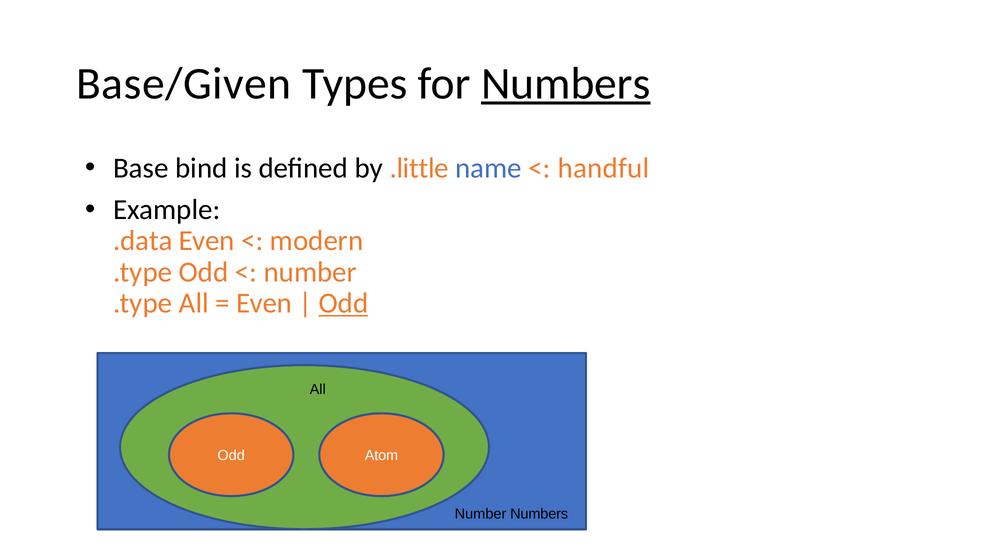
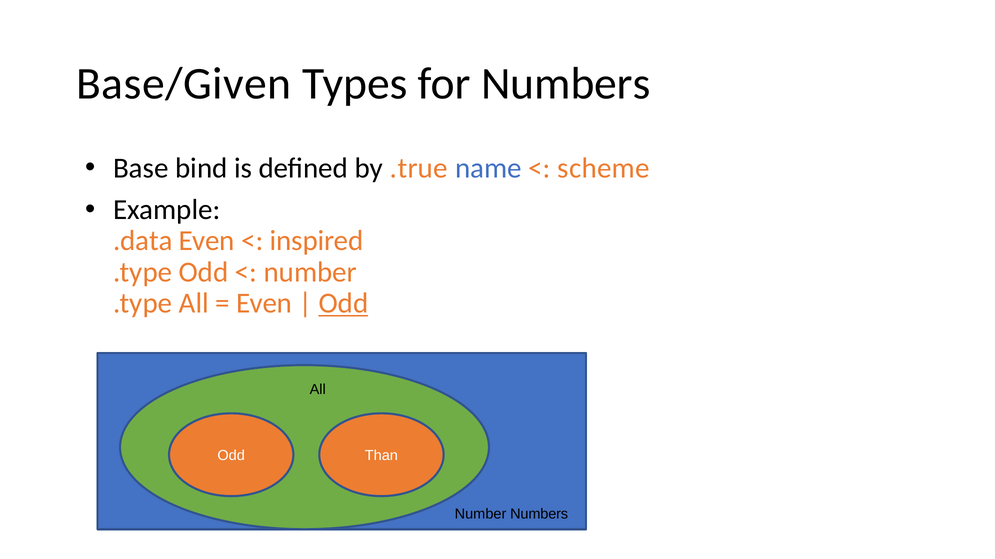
Numbers at (566, 84) underline: present -> none
.little: .little -> .true
handful: handful -> scheme
modern: modern -> inspired
Atom: Atom -> Than
